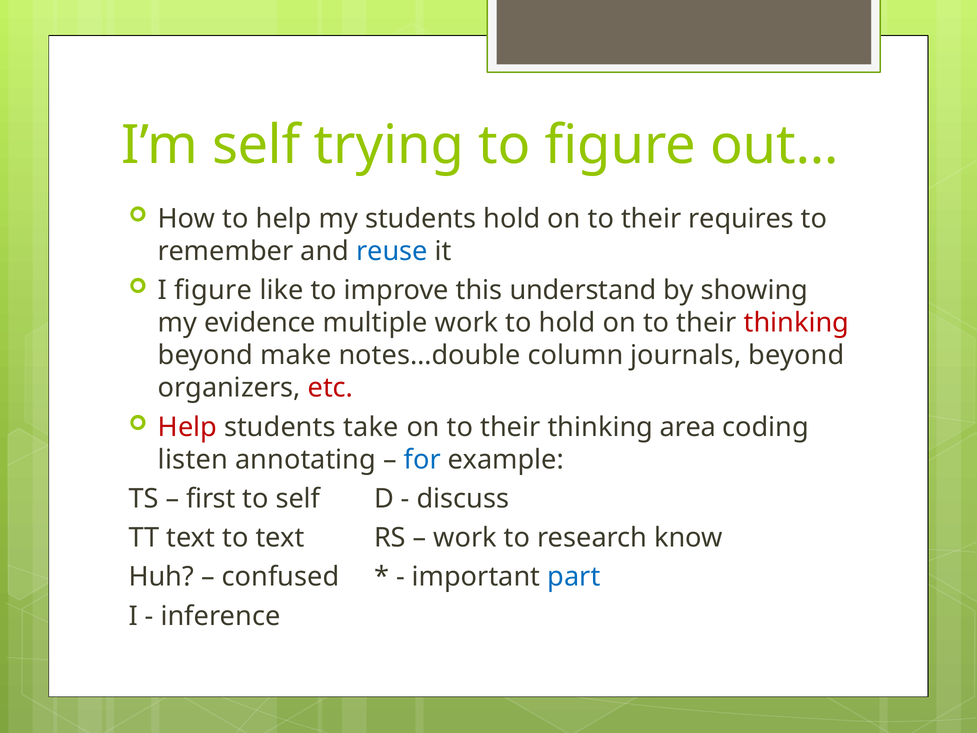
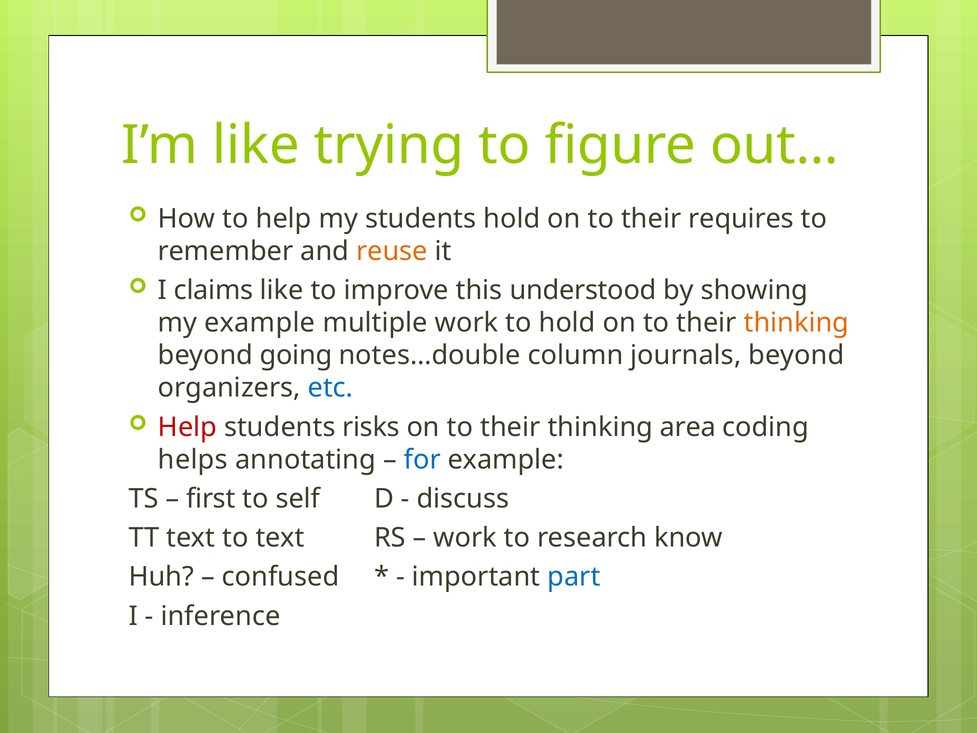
I’m self: self -> like
reuse colour: blue -> orange
I figure: figure -> claims
understand: understand -> understood
my evidence: evidence -> example
thinking at (796, 323) colour: red -> orange
make: make -> going
etc colour: red -> blue
take: take -> risks
listen: listen -> helps
